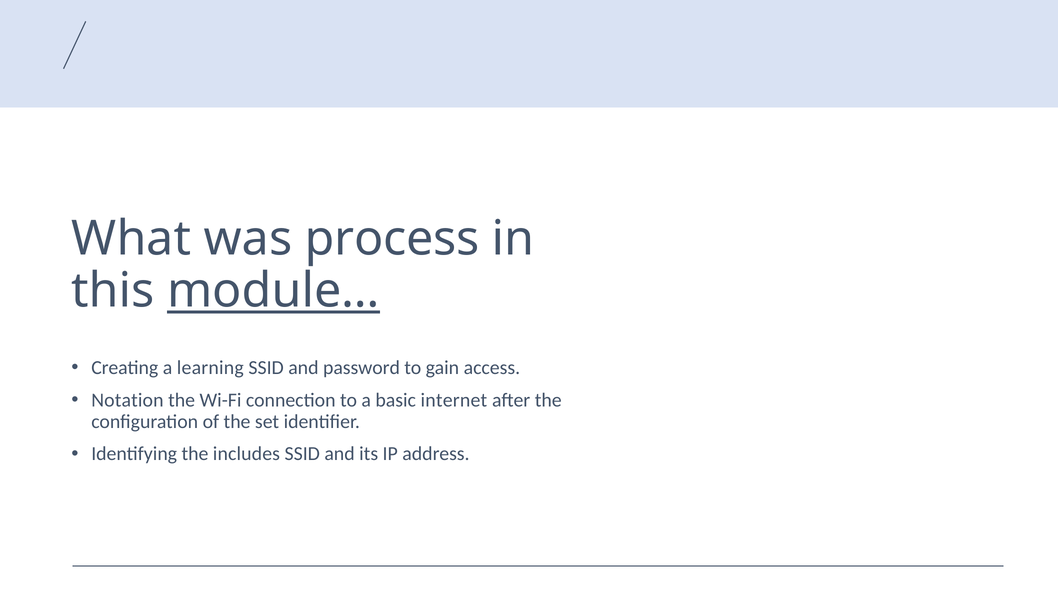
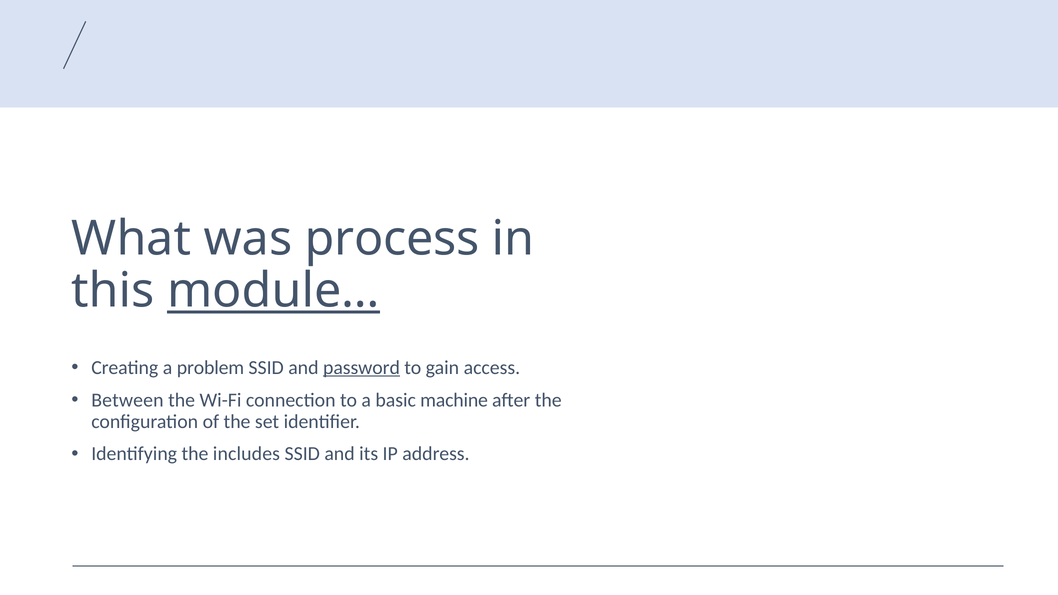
learning: learning -> problem
password underline: none -> present
Notation: Notation -> Between
internet: internet -> machine
